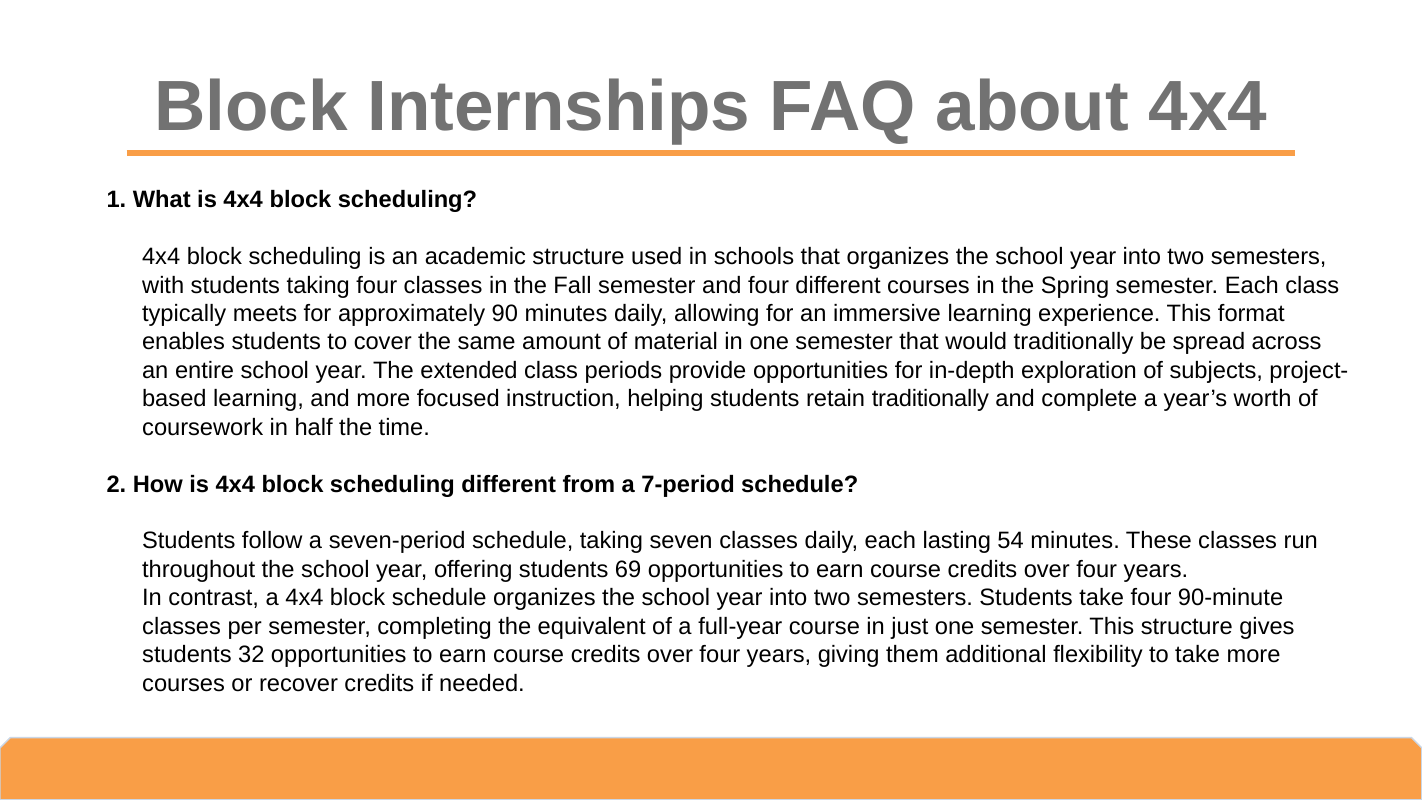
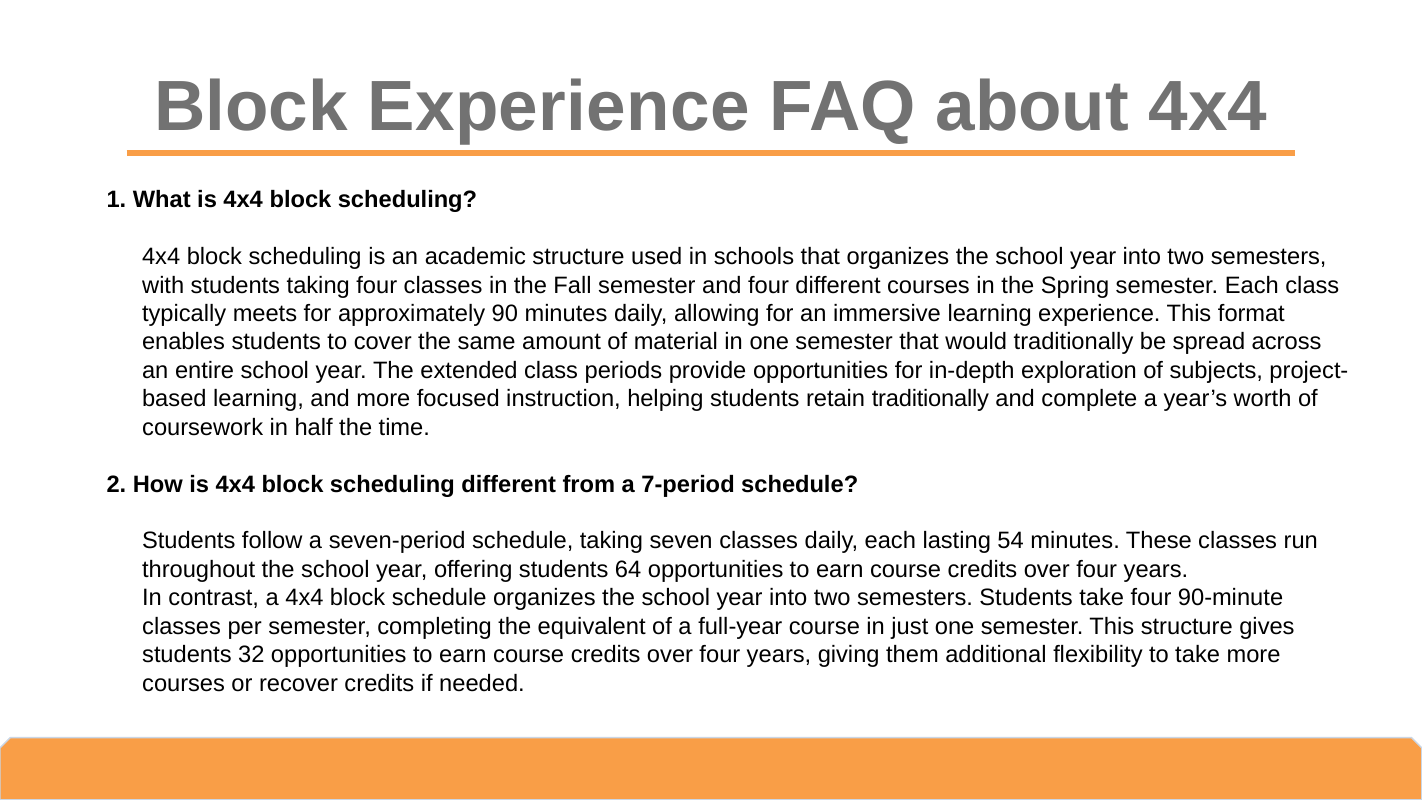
Block Internships: Internships -> Experience
69: 69 -> 64
